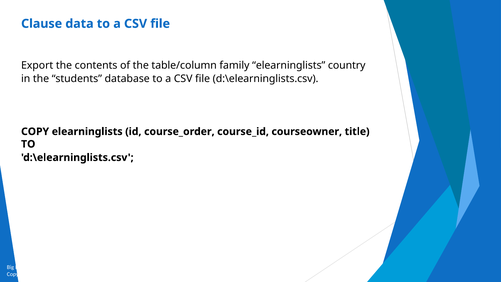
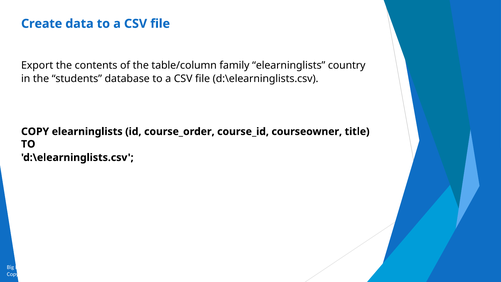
Clause: Clause -> Create
